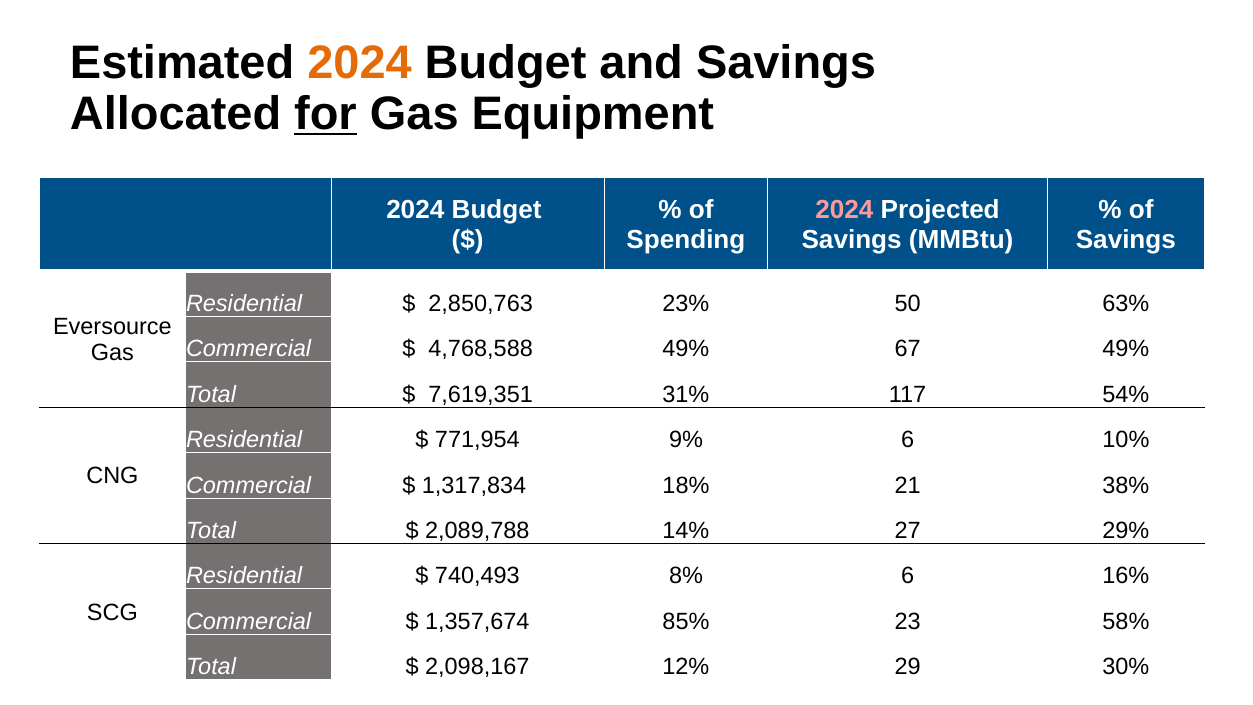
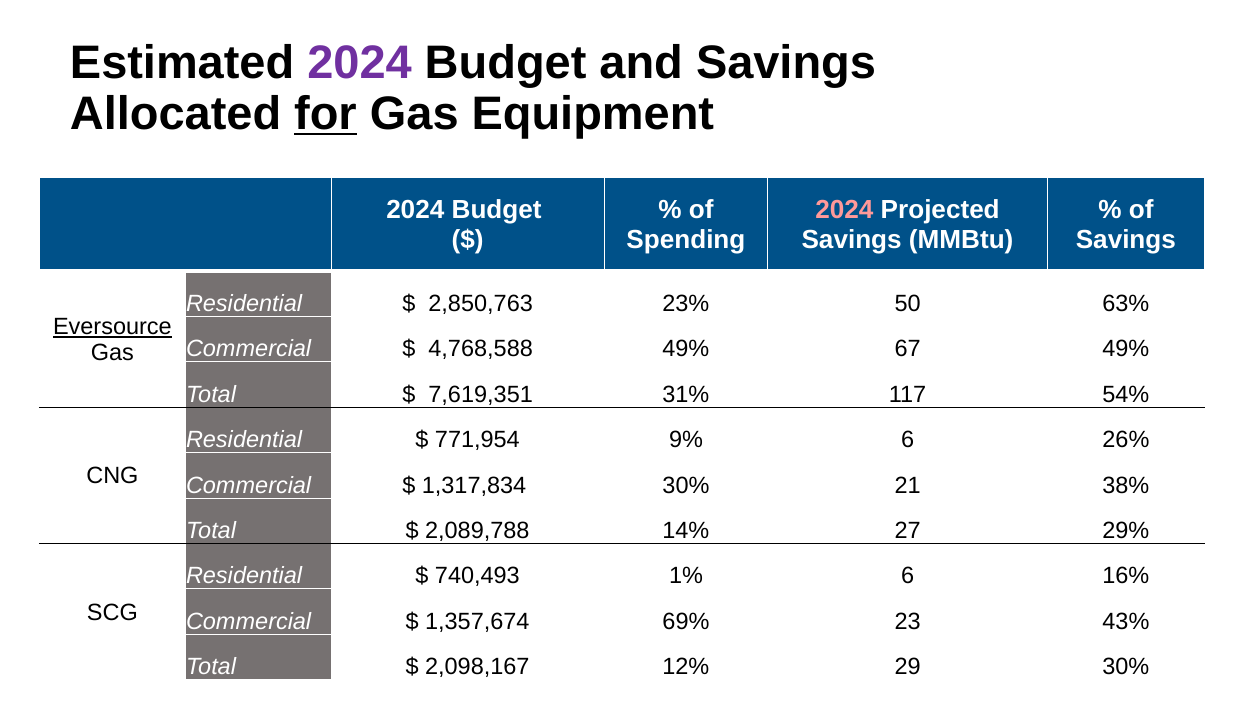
2024 at (360, 63) colour: orange -> purple
Eversource underline: none -> present
10%: 10% -> 26%
1,317,834 18%: 18% -> 30%
8%: 8% -> 1%
85%: 85% -> 69%
58%: 58% -> 43%
